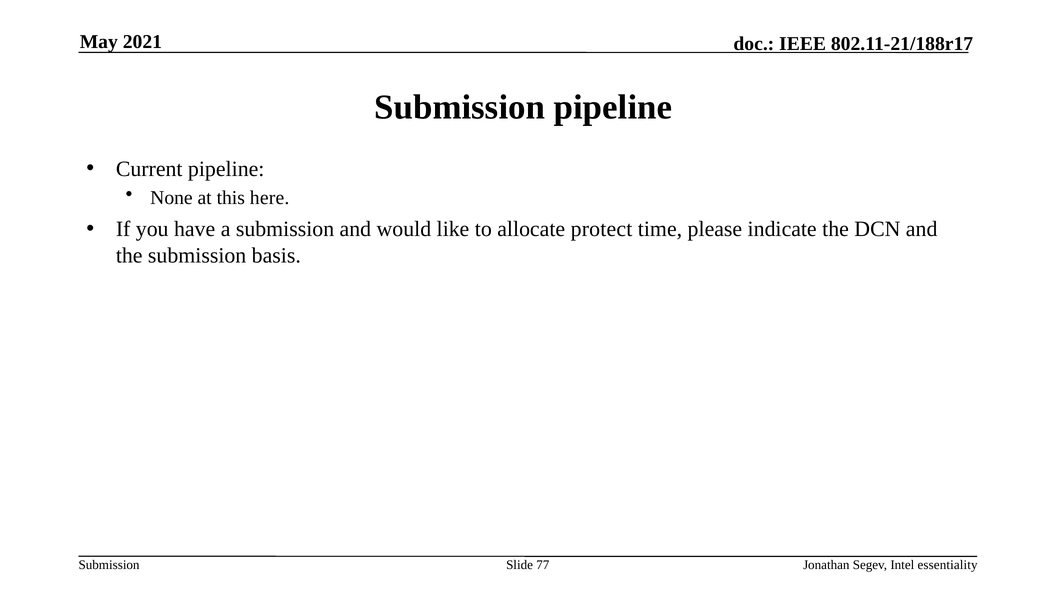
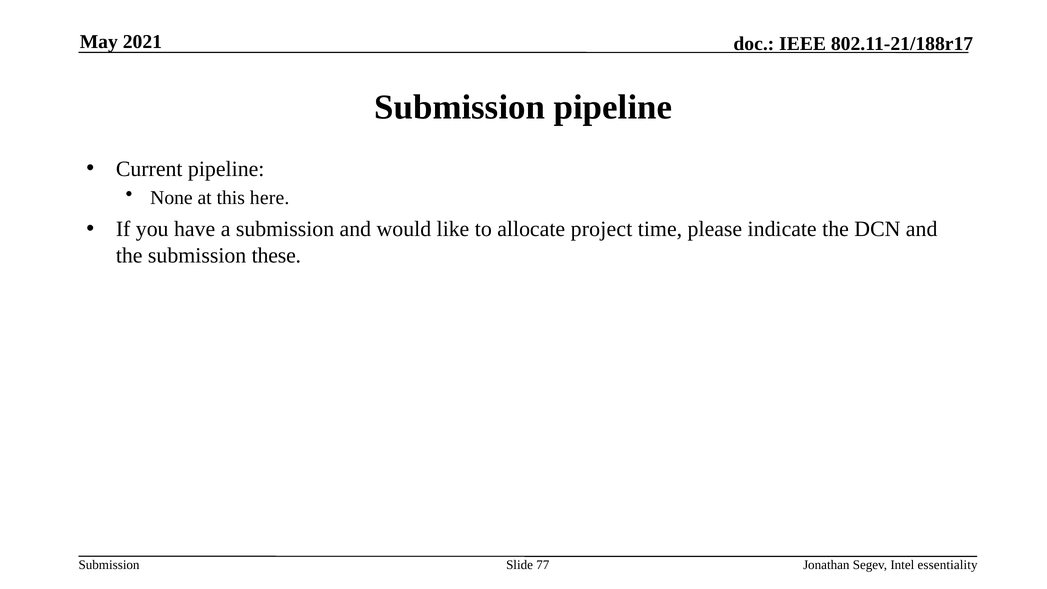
protect: protect -> project
basis: basis -> these
